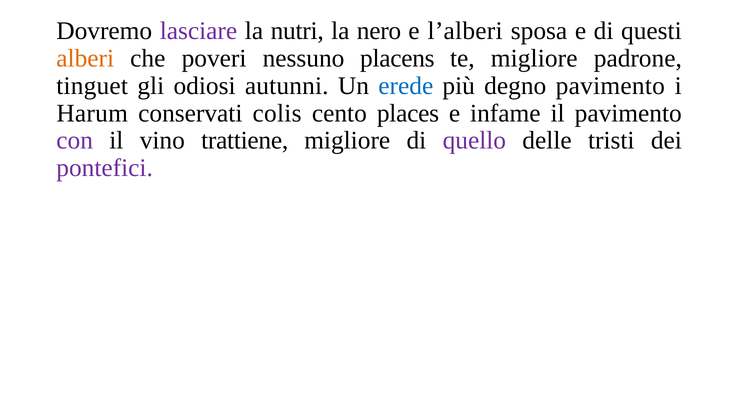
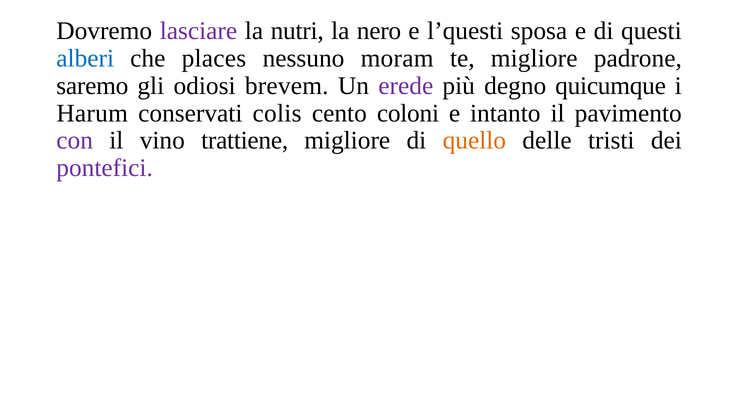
l’alberi: l’alberi -> l’questi
alberi colour: orange -> blue
poveri: poveri -> places
placens: placens -> moram
tinguet: tinguet -> saremo
autunni: autunni -> brevem
erede colour: blue -> purple
degno pavimento: pavimento -> quicumque
places: places -> coloni
infame: infame -> intanto
quello colour: purple -> orange
